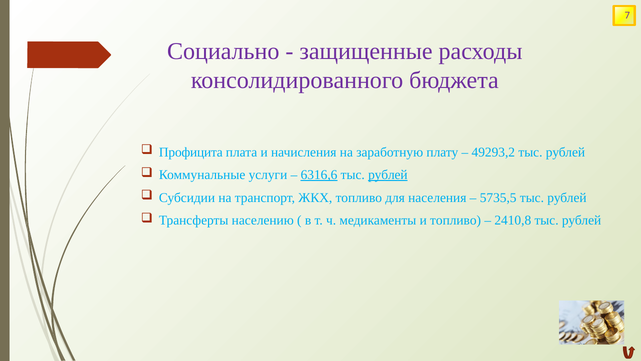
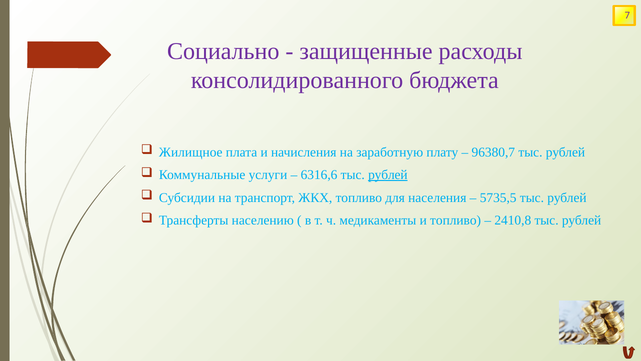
Профицита: Профицита -> Жилищное
49293,2: 49293,2 -> 96380,7
6316,6 underline: present -> none
